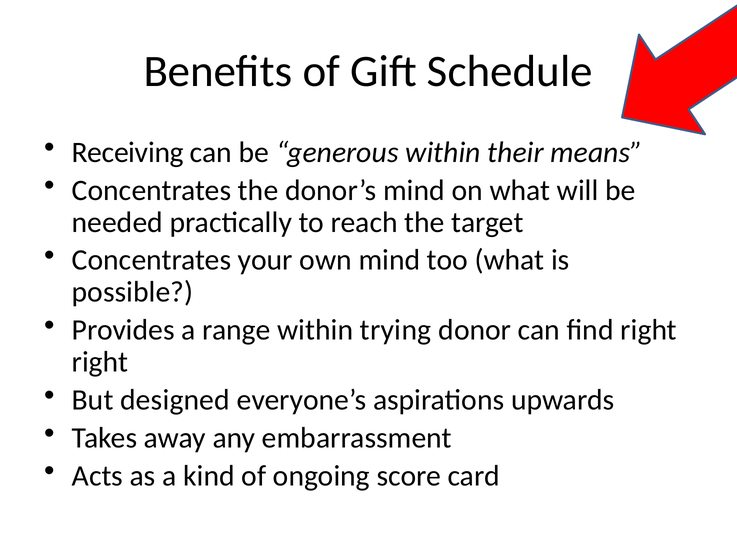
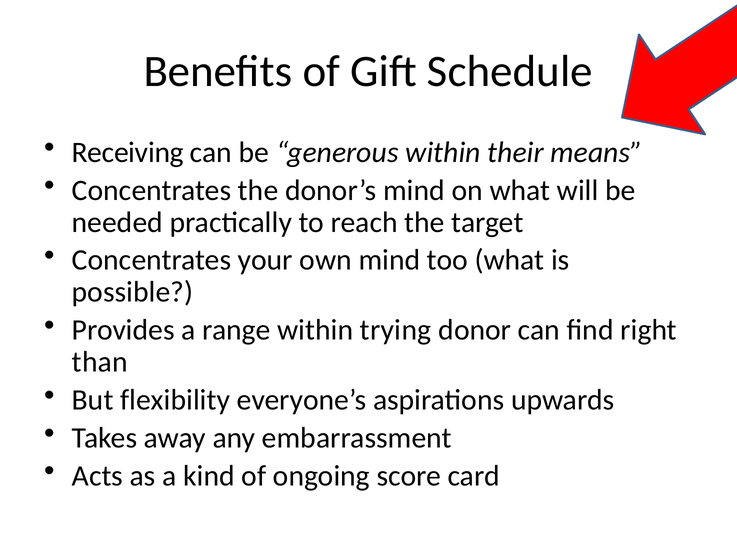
right at (100, 363): right -> than
designed: designed -> flexibility
